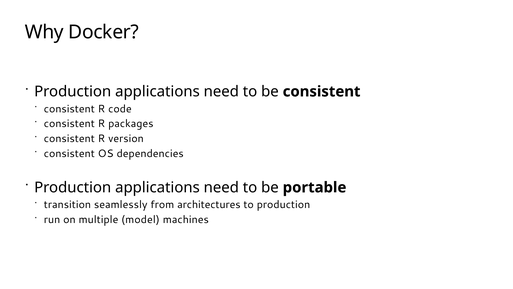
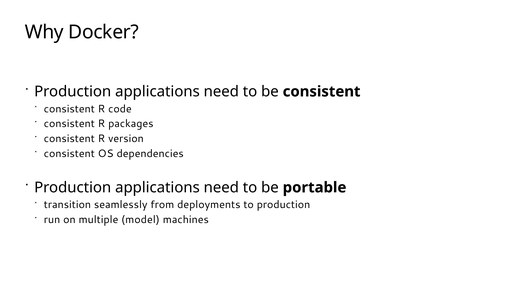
architectures: architectures -> deployments
